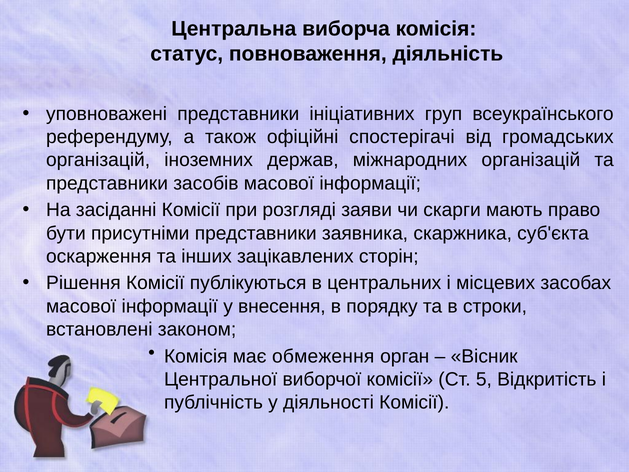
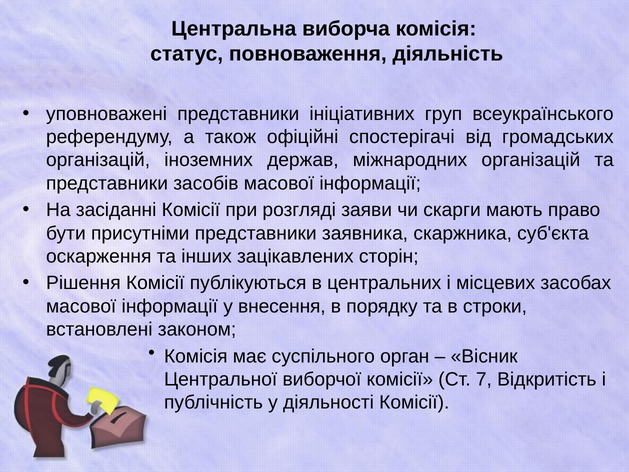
обмеження: обмеження -> суспільного
5: 5 -> 7
